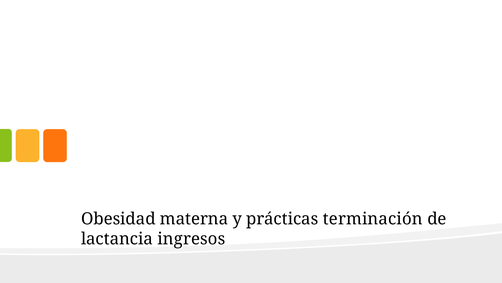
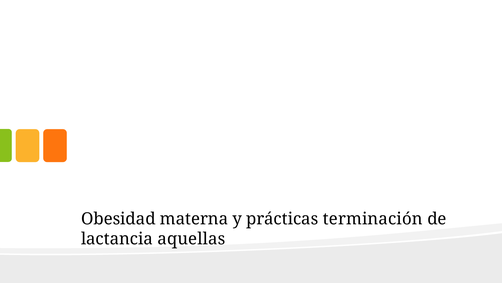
ingresos: ingresos -> aquellas
